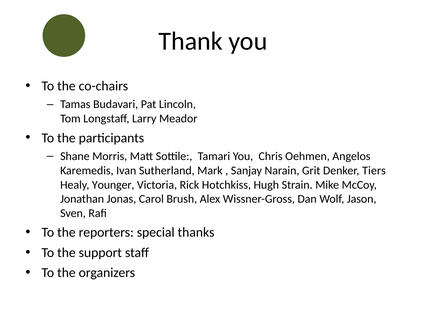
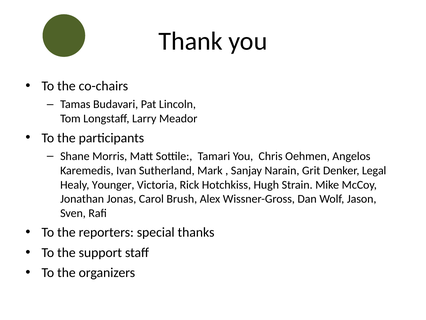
Tiers: Tiers -> Legal
